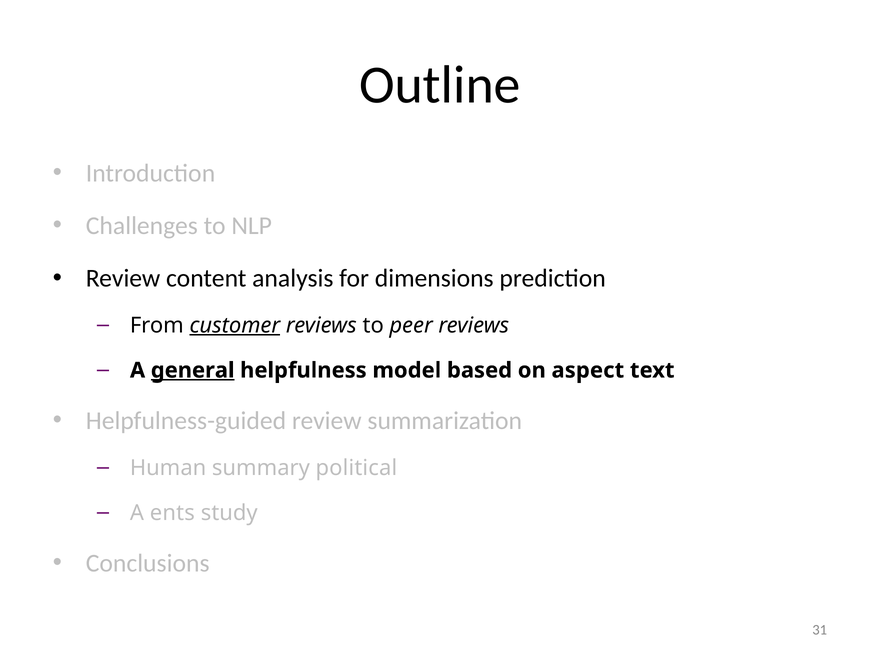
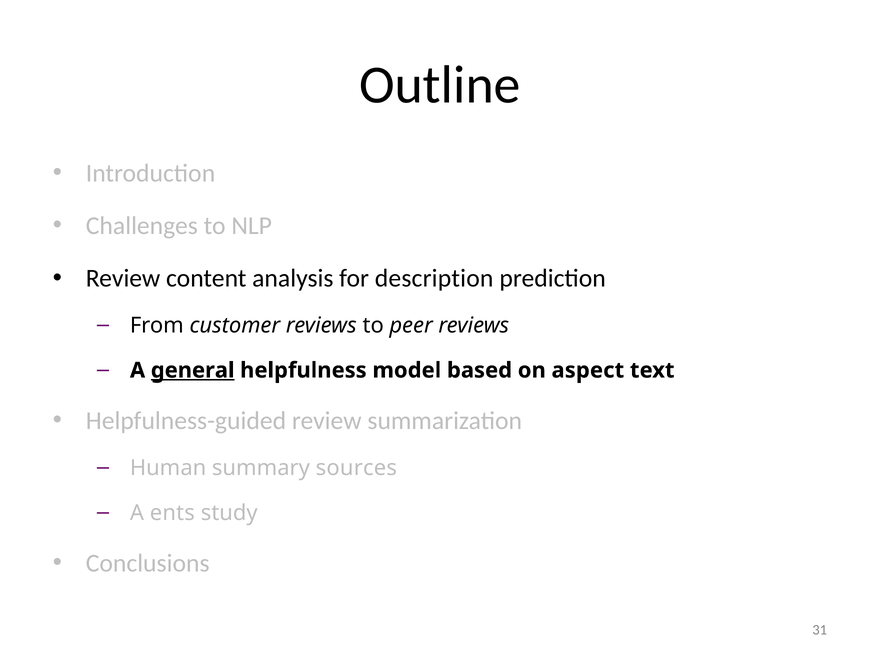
dimensions: dimensions -> description
customer underline: present -> none
political: political -> sources
